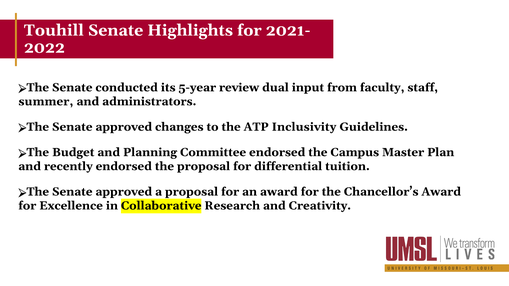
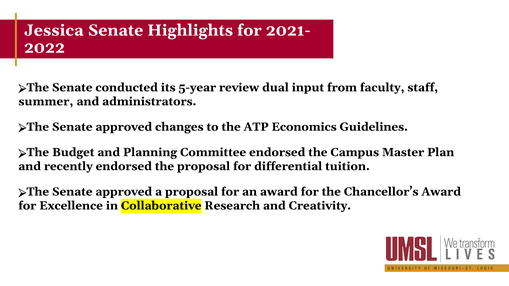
Touhill: Touhill -> Jessica
Inclusivity: Inclusivity -> Economics
